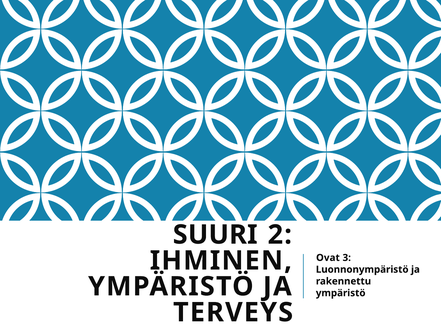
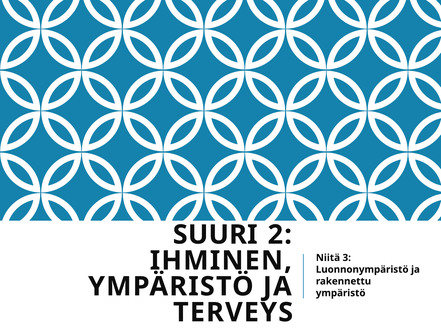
Ovat: Ovat -> Niitä
